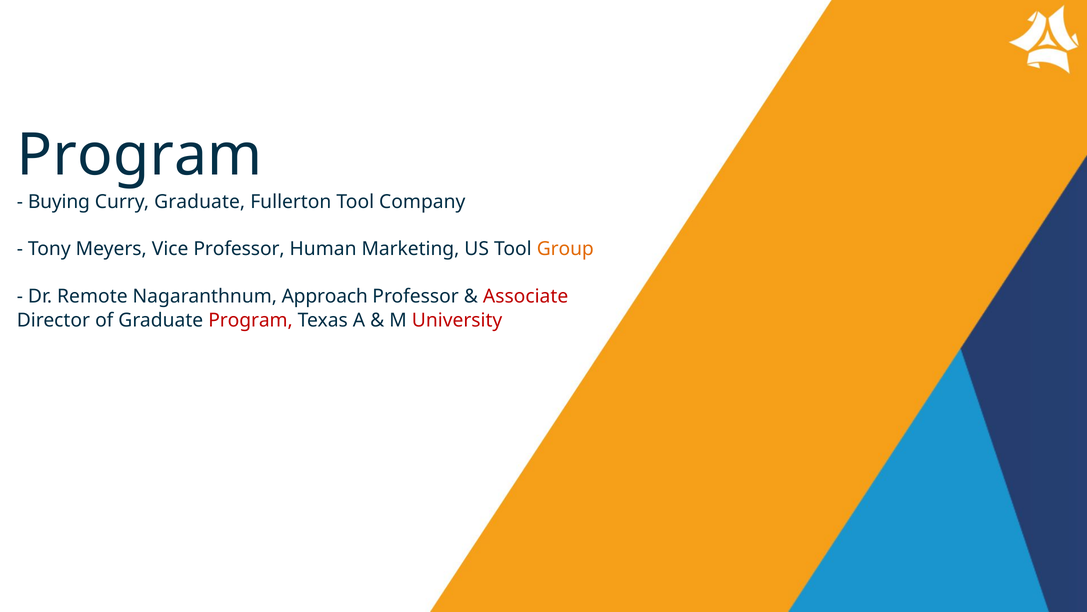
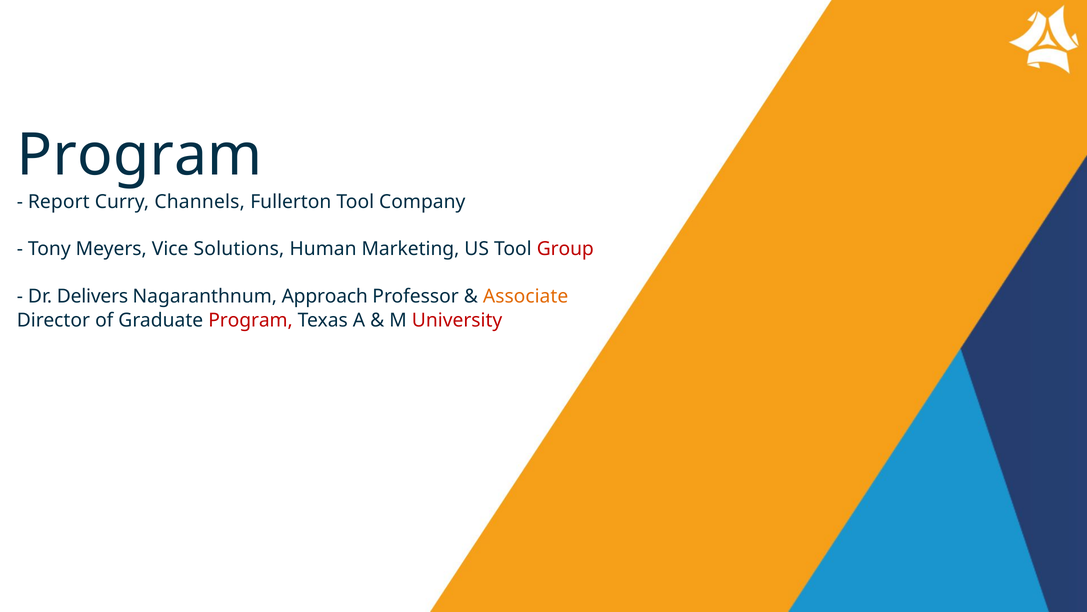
Buying: Buying -> Report
Curry Graduate: Graduate -> Channels
Vice Professor: Professor -> Solutions
Group colour: orange -> red
Remote: Remote -> Delivers
Associate colour: red -> orange
